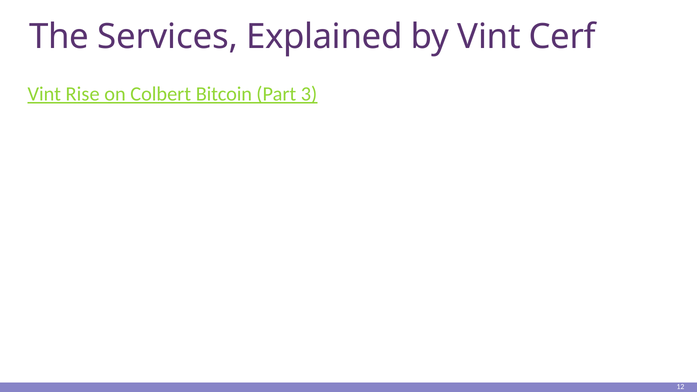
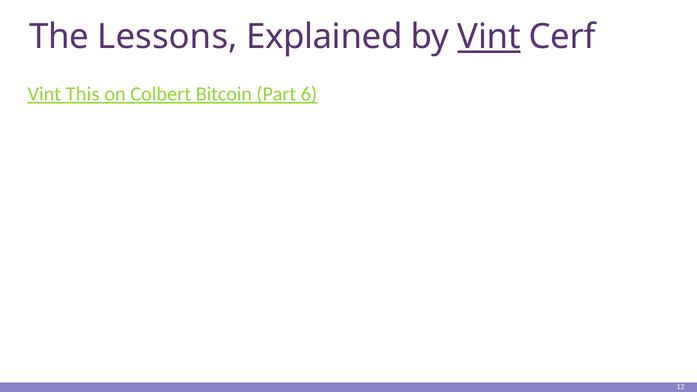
Services: Services -> Lessons
Vint at (489, 37) underline: none -> present
Rise: Rise -> This
3: 3 -> 6
